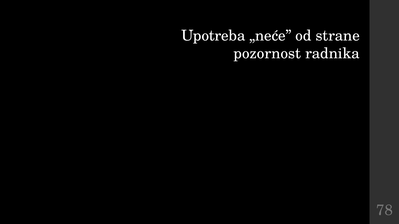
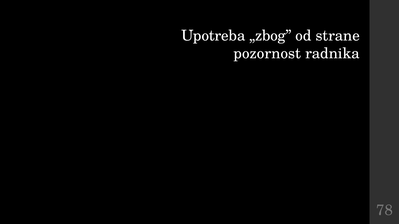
„neće: „neće -> „zbog
